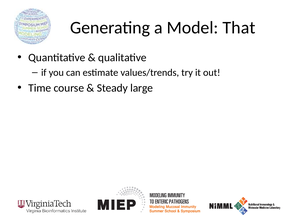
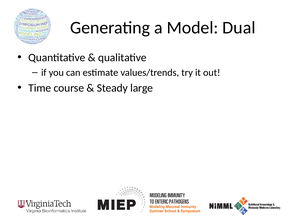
That: That -> Dual
